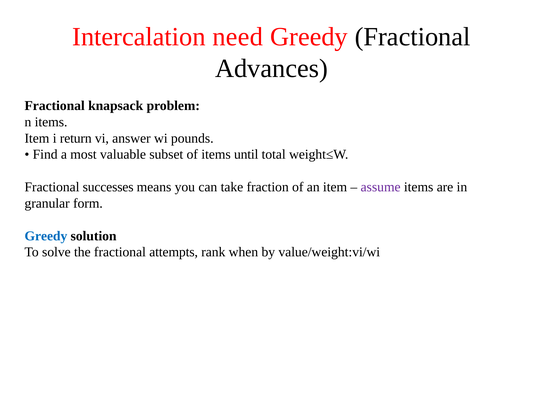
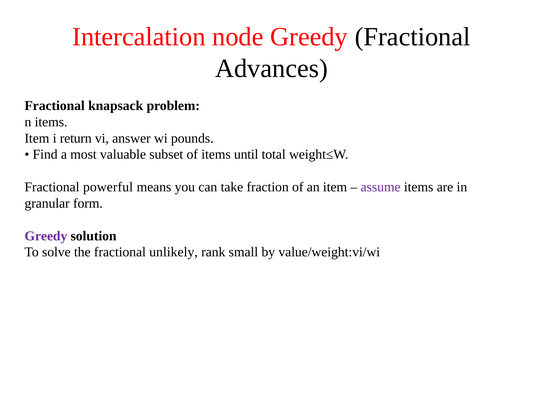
need: need -> node
successes: successes -> powerful
Greedy at (46, 236) colour: blue -> purple
attempts: attempts -> unlikely
when: when -> small
